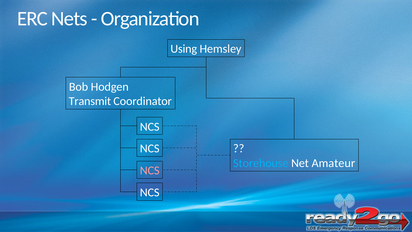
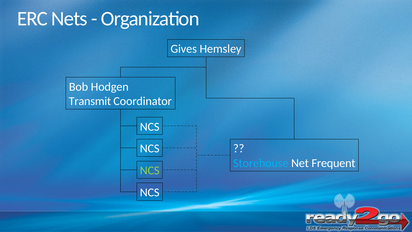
Using: Using -> Gives
Amateur: Amateur -> Frequent
NCS at (150, 170) colour: pink -> light green
